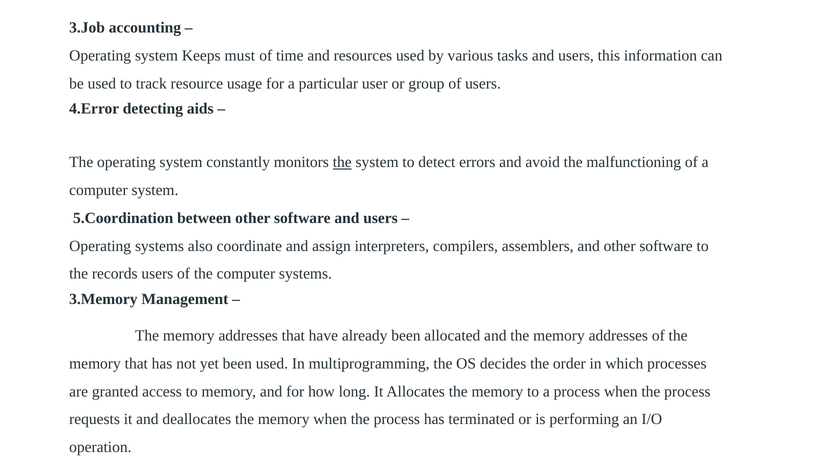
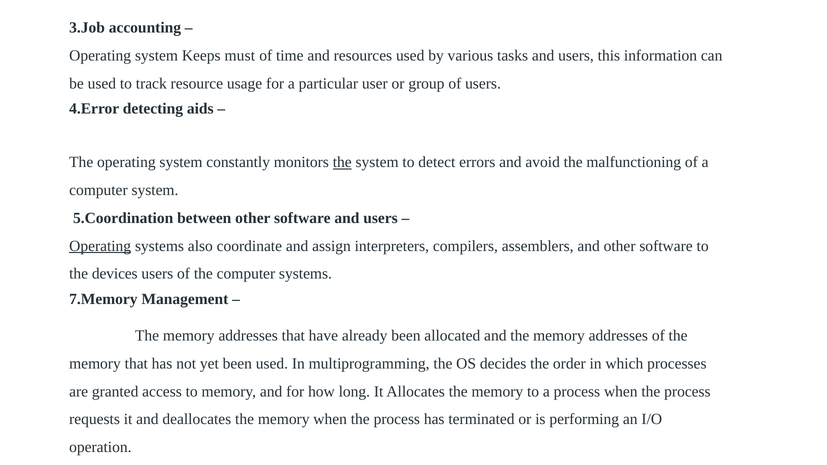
Operating at (100, 246) underline: none -> present
records: records -> devices
3.Memory: 3.Memory -> 7.Memory
